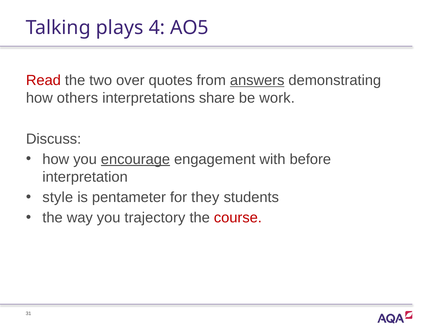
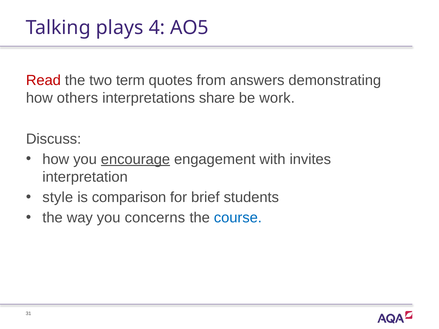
over: over -> term
answers underline: present -> none
before: before -> invites
pentameter: pentameter -> comparison
they: they -> brief
trajectory: trajectory -> concerns
course colour: red -> blue
